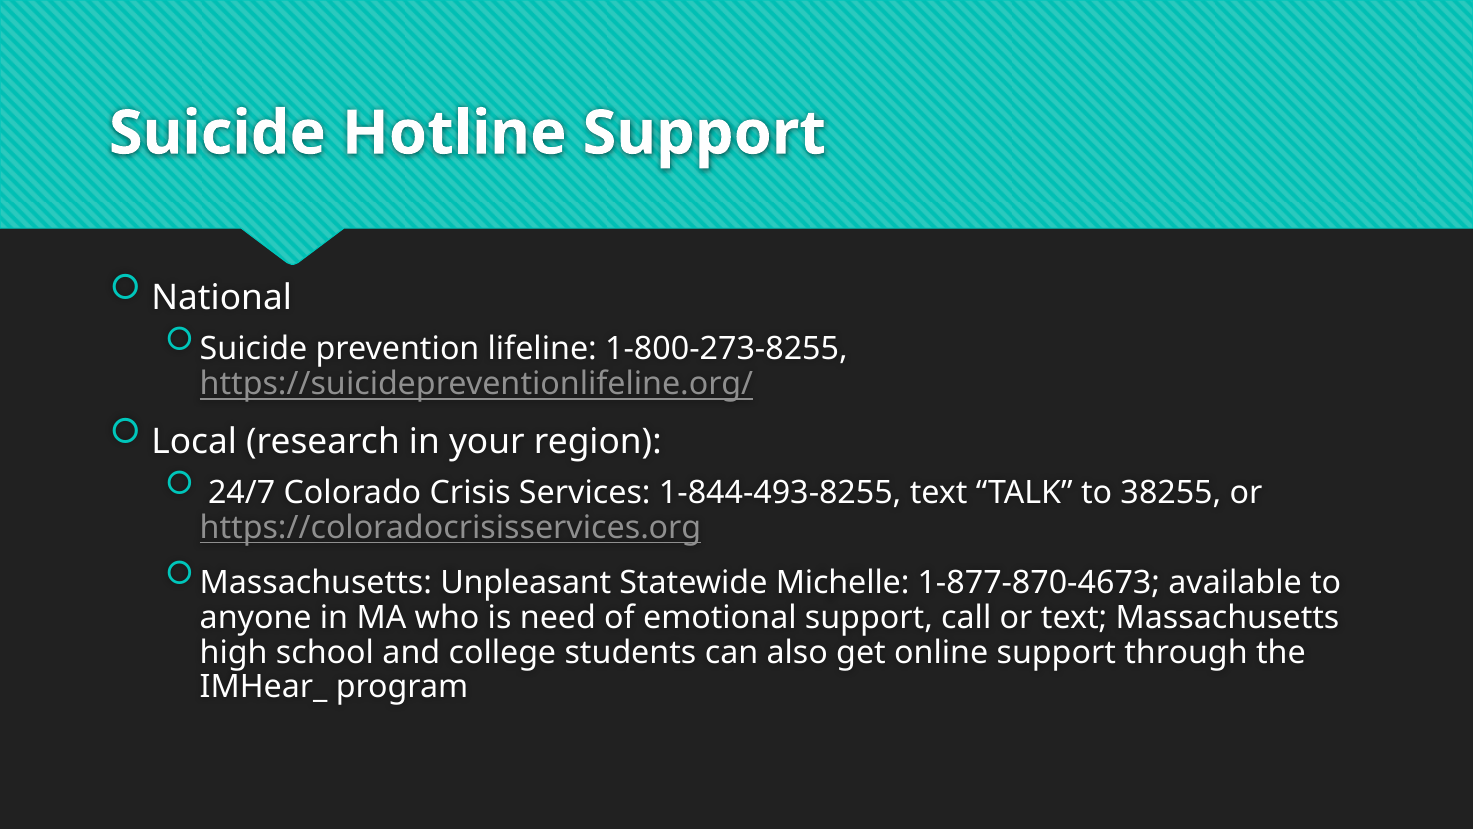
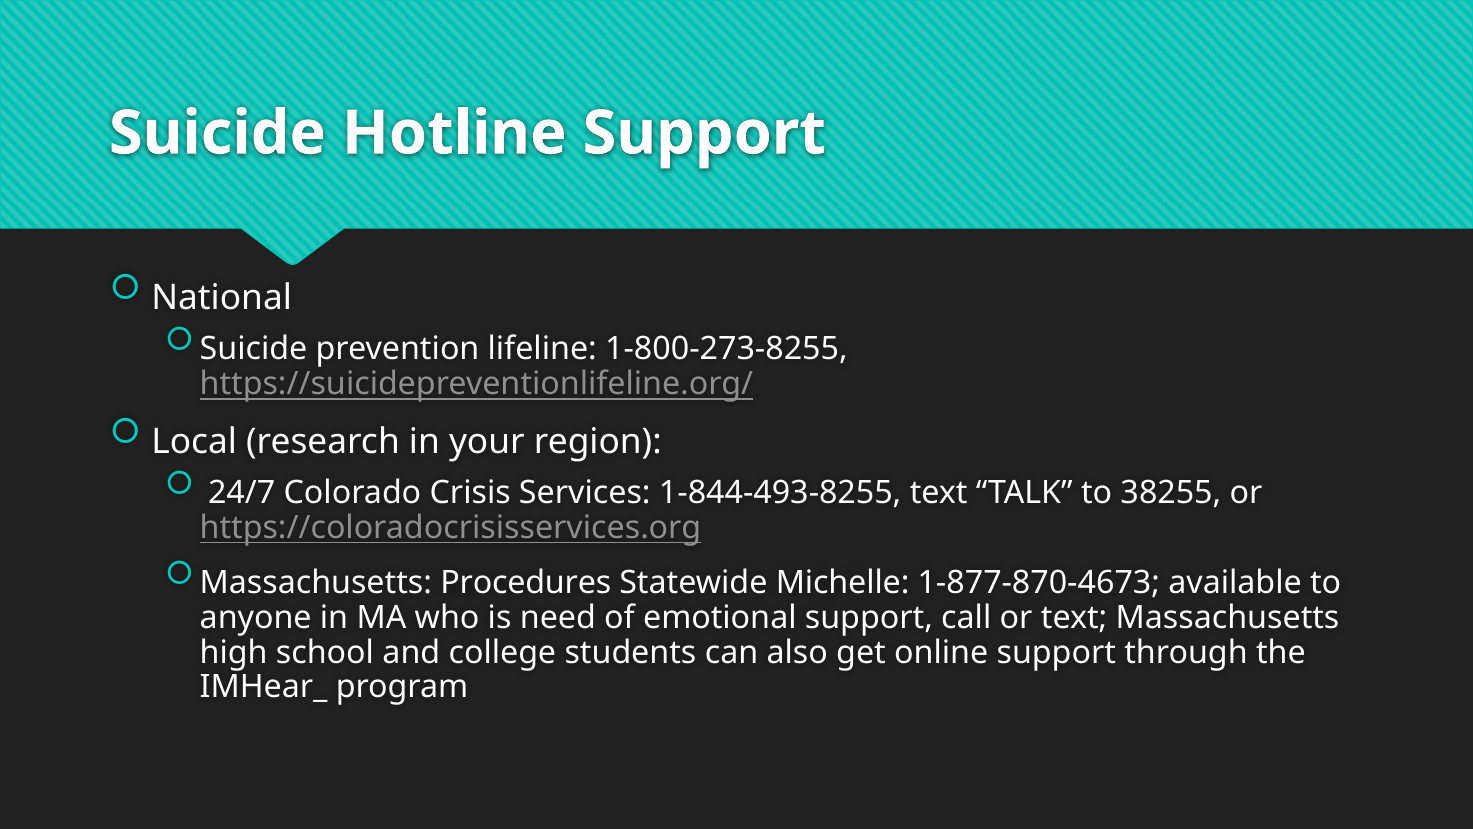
Unpleasant: Unpleasant -> Procedures
